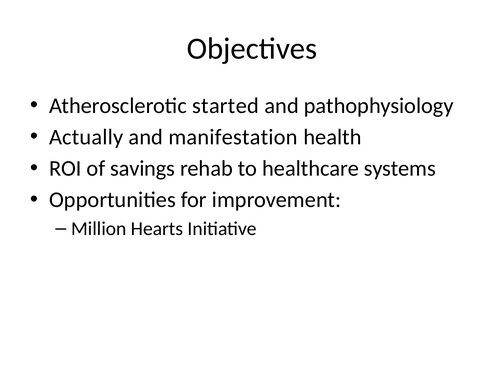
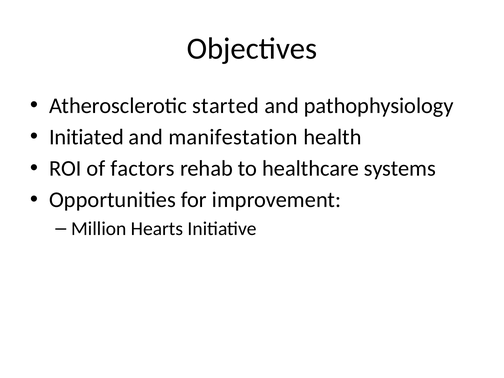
Actually: Actually -> Initiated
savings: savings -> factors
